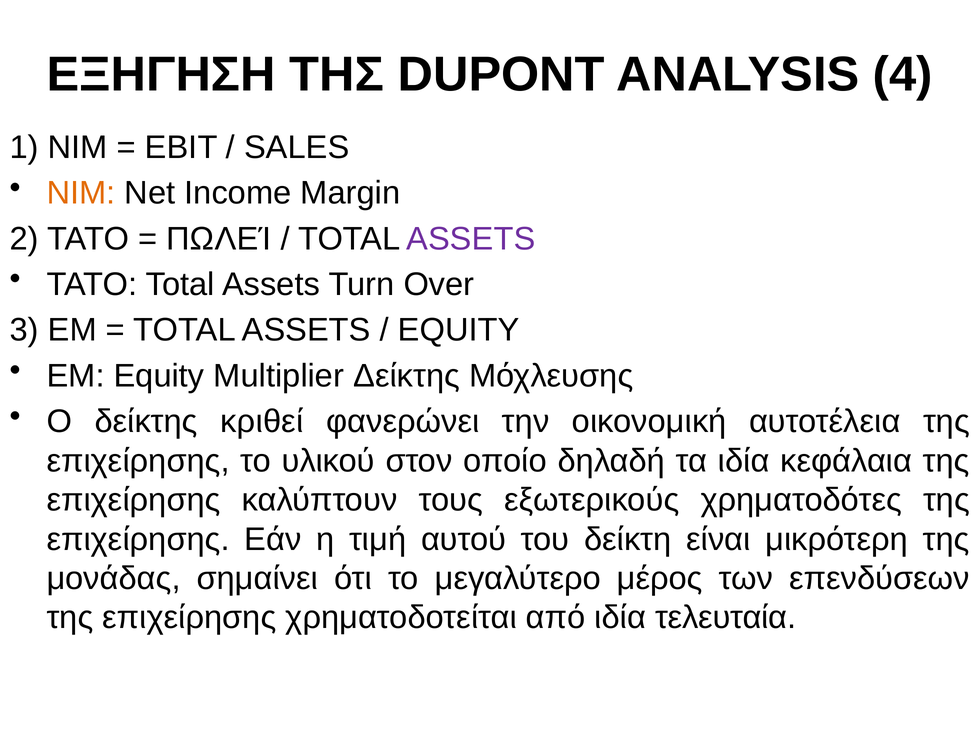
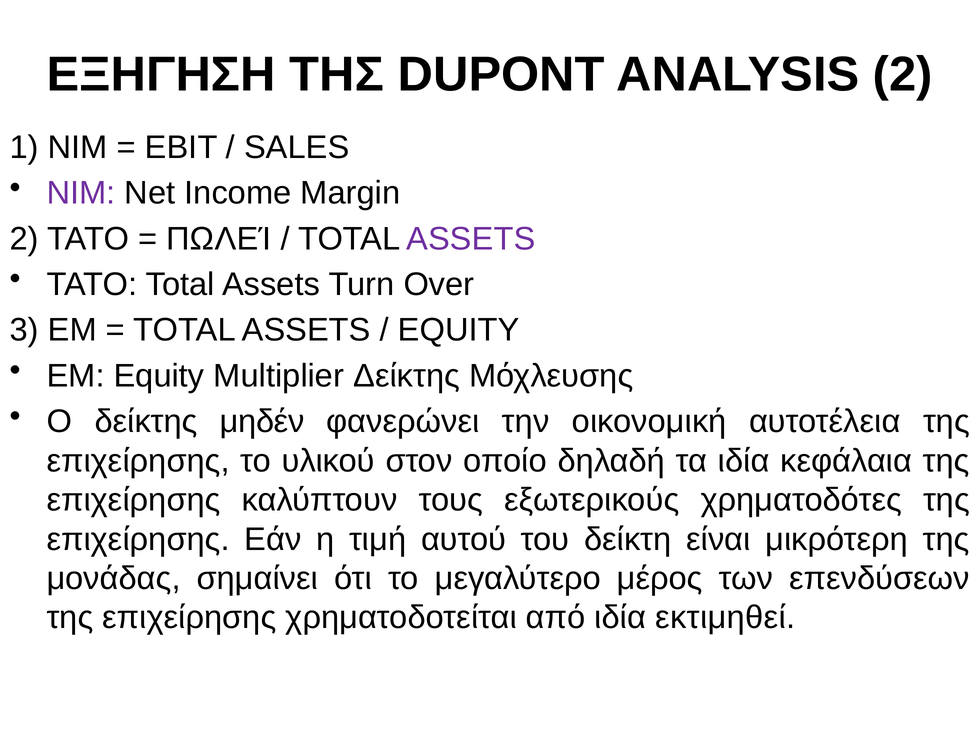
ANALYSIS 4: 4 -> 2
NIM at (81, 193) colour: orange -> purple
κριθεί: κριθεί -> μηδέν
τελευταία: τελευταία -> εκτιμηθεί
